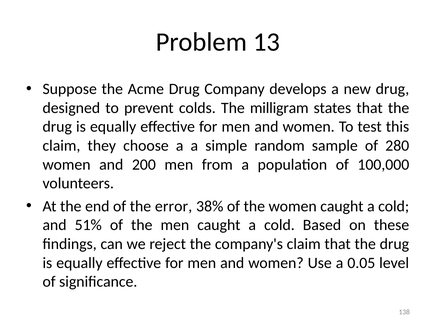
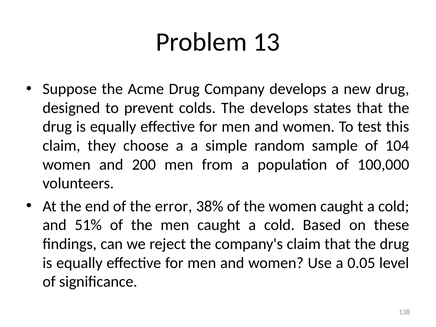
The milligram: milligram -> develops
280: 280 -> 104
